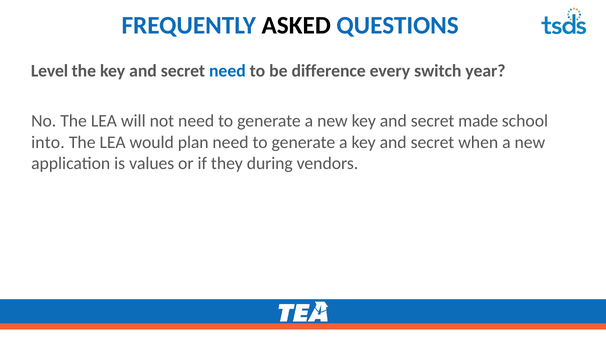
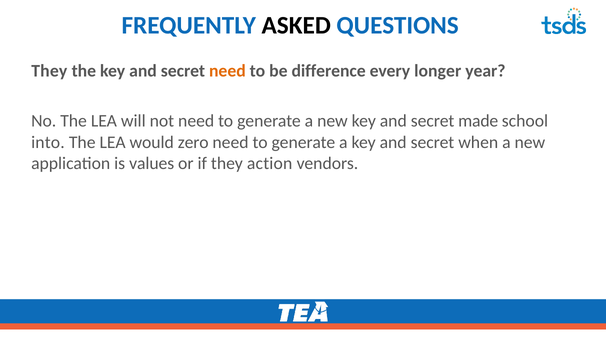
Level at (49, 71): Level -> They
need at (227, 71) colour: blue -> orange
switch: switch -> longer
plan: plan -> zero
during: during -> action
